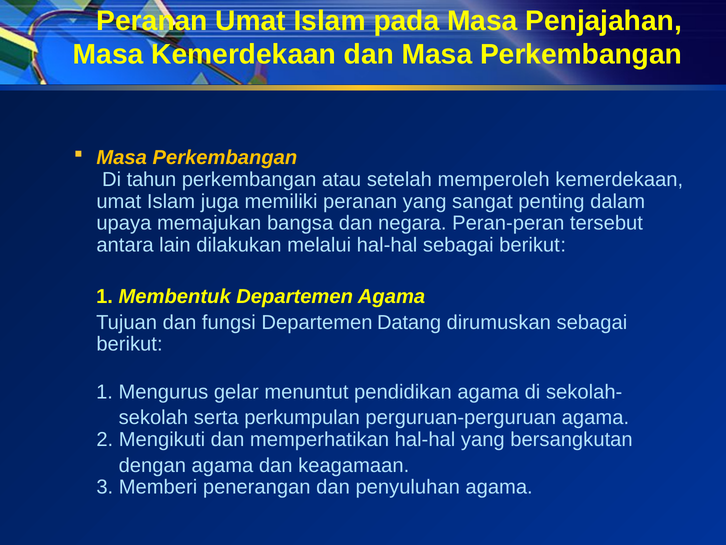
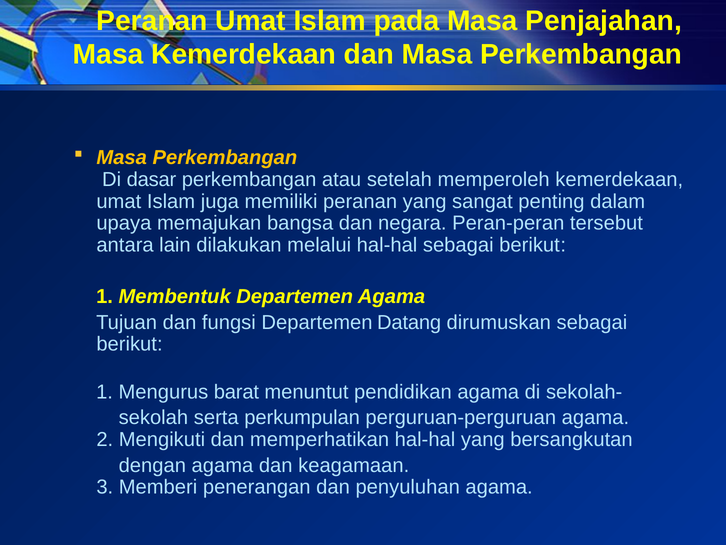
tahun: tahun -> dasar
gelar: gelar -> barat
